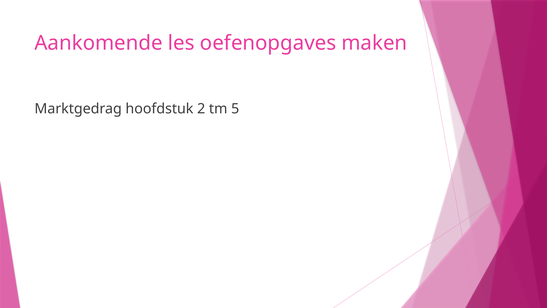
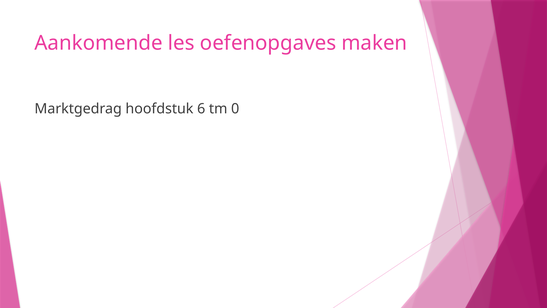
2: 2 -> 6
5: 5 -> 0
